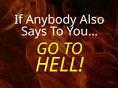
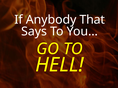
Also: Also -> That
